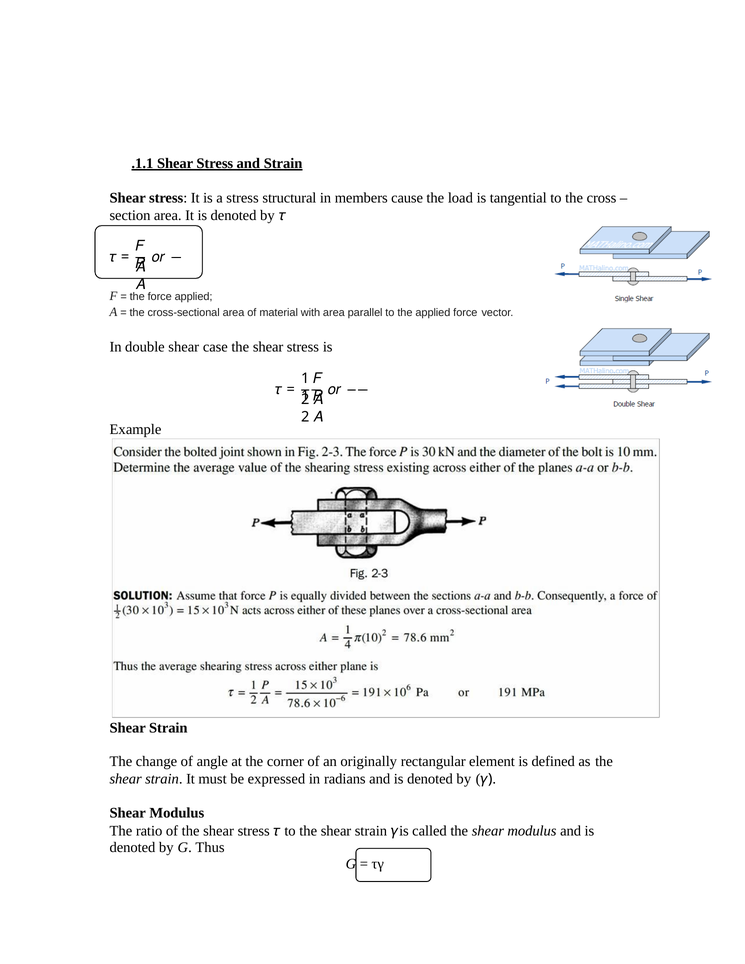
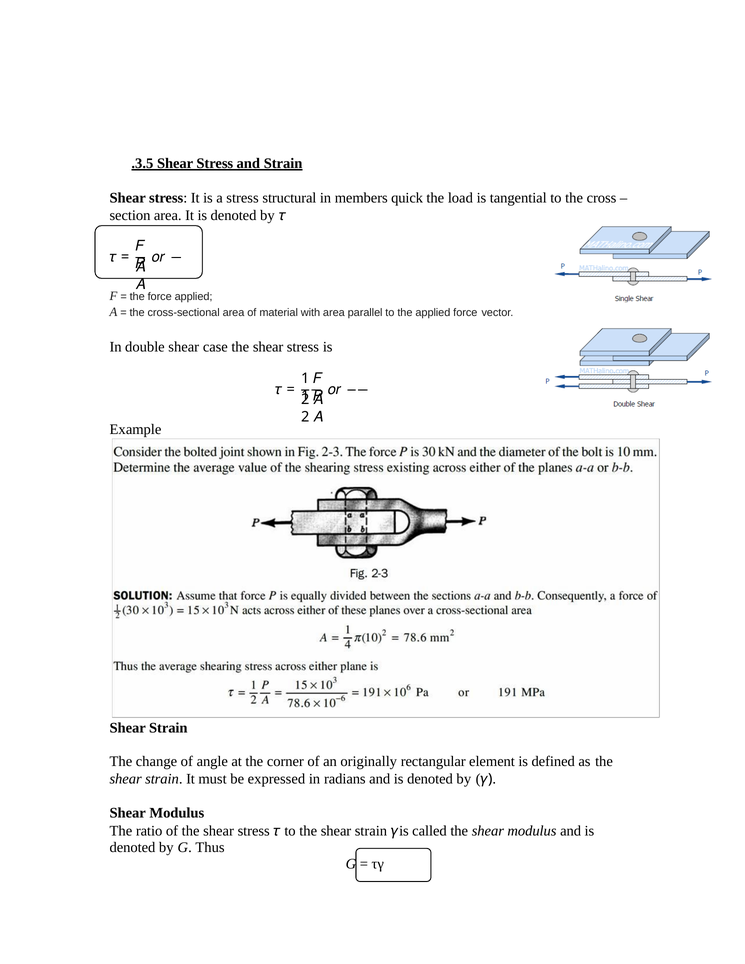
.1.1: .1.1 -> .3.5
cause: cause -> quick
